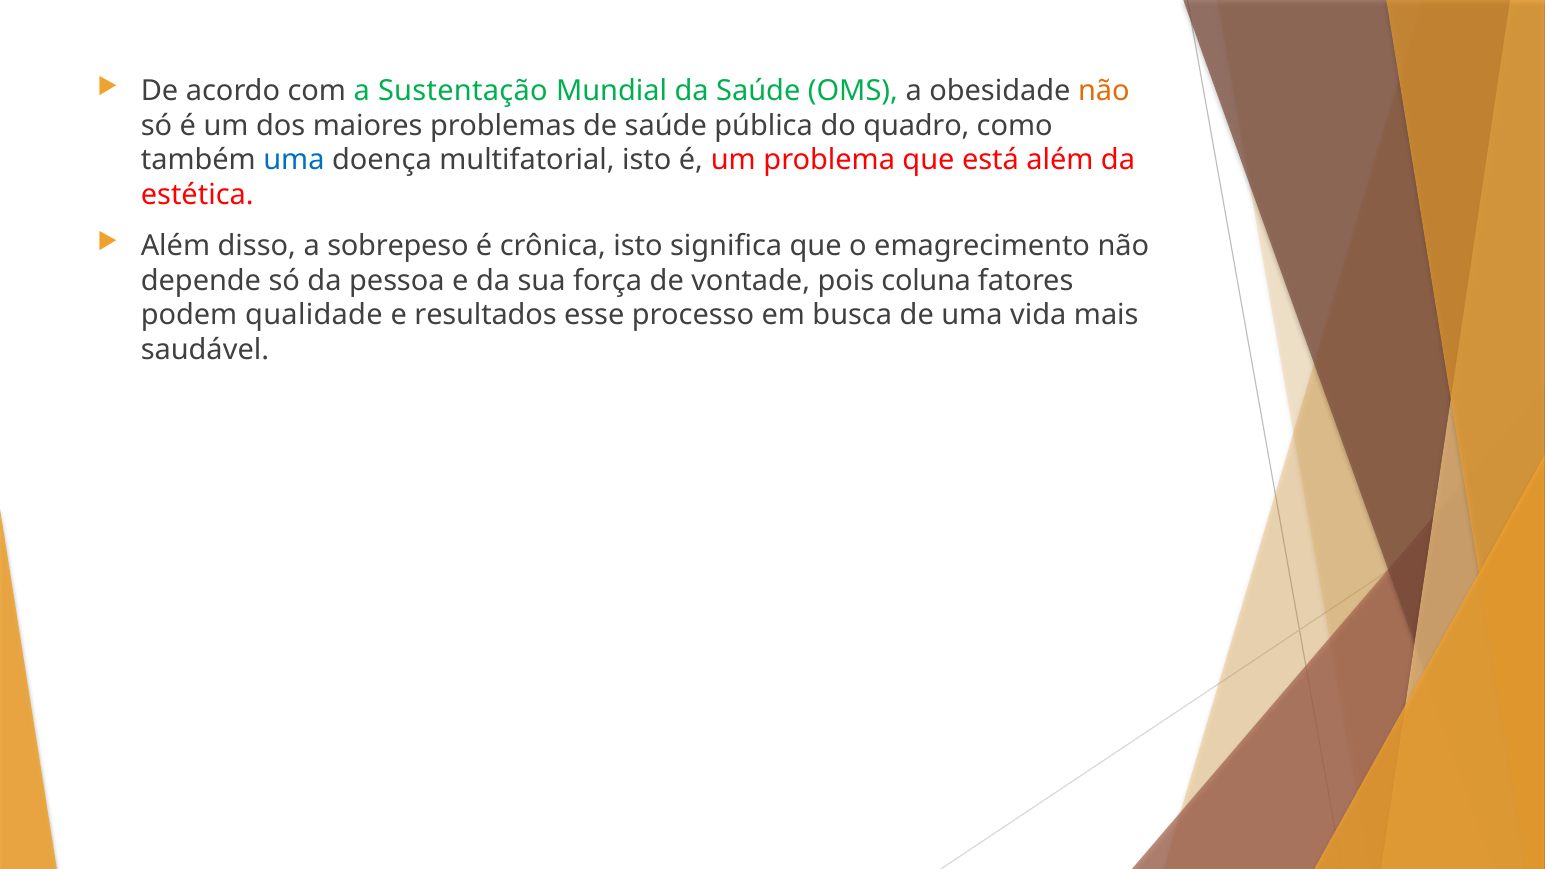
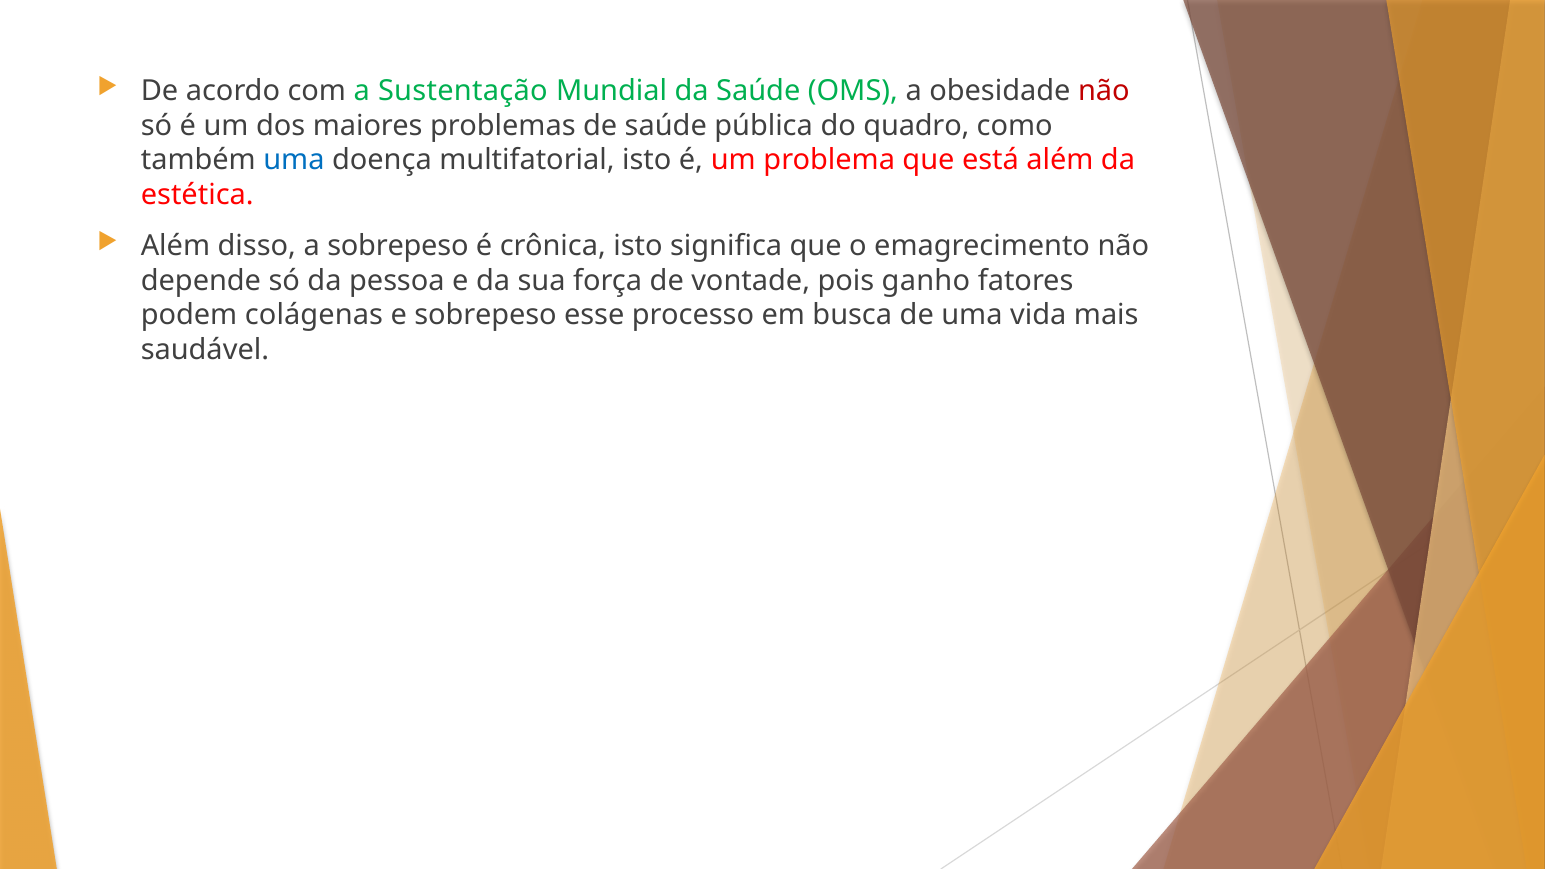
não at (1104, 91) colour: orange -> red
coluna: coluna -> ganho
qualidade: qualidade -> colágenas
e resultados: resultados -> sobrepeso
